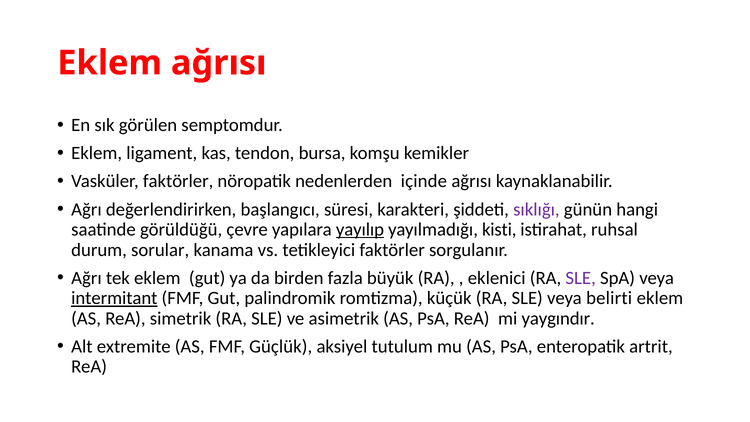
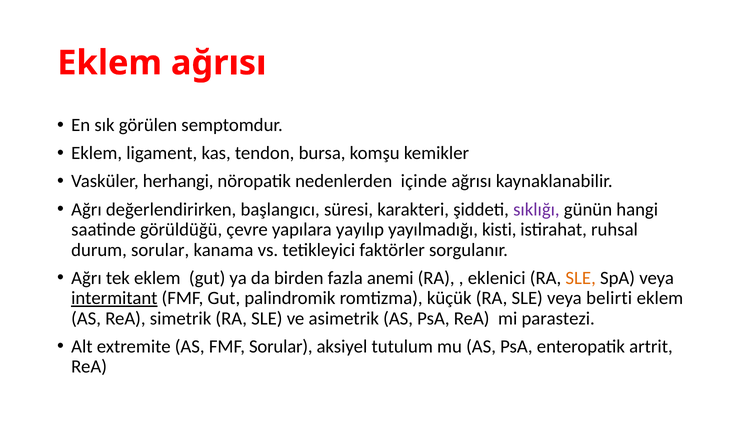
Vasküler faktörler: faktörler -> herhangi
yayılıp underline: present -> none
büyük: büyük -> anemi
SLE at (581, 278) colour: purple -> orange
yaygındır: yaygındır -> parastezi
FMF Güçlük: Güçlük -> Sorular
